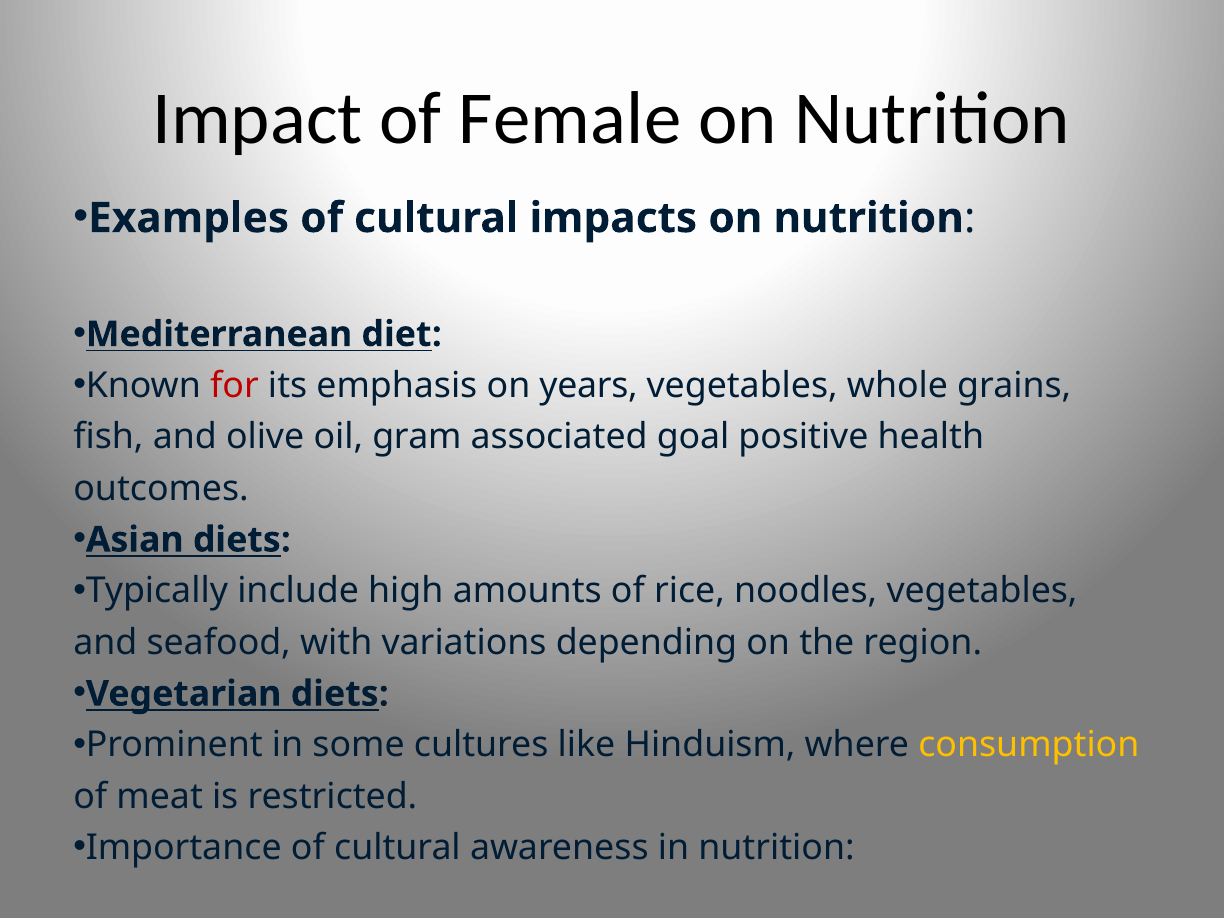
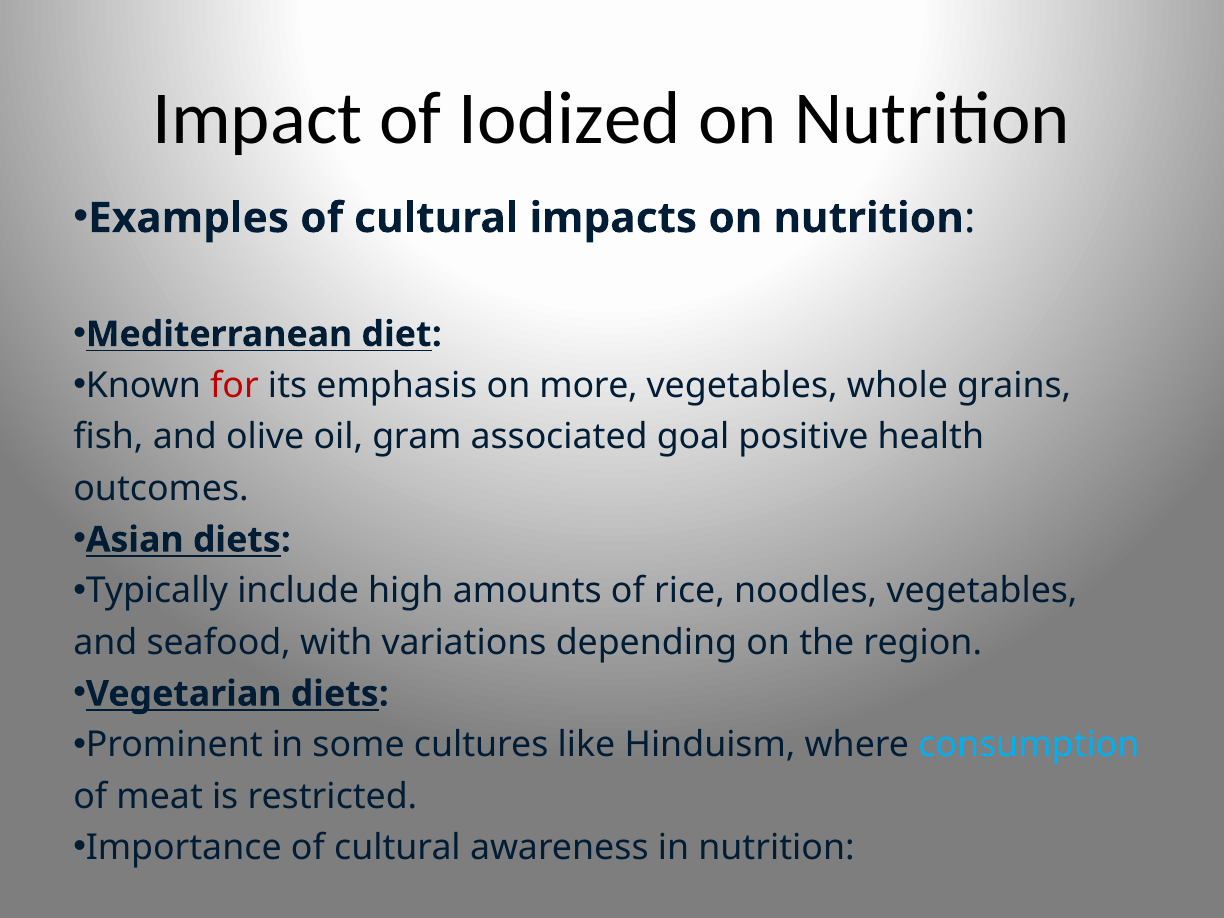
Female: Female -> Iodized
years: years -> more
consumption colour: yellow -> light blue
